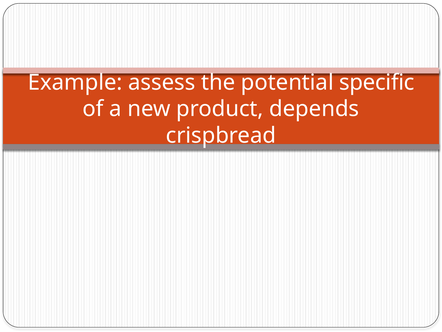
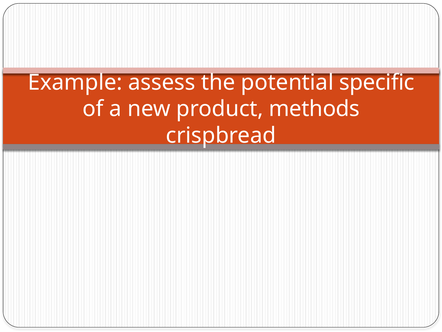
depends: depends -> methods
